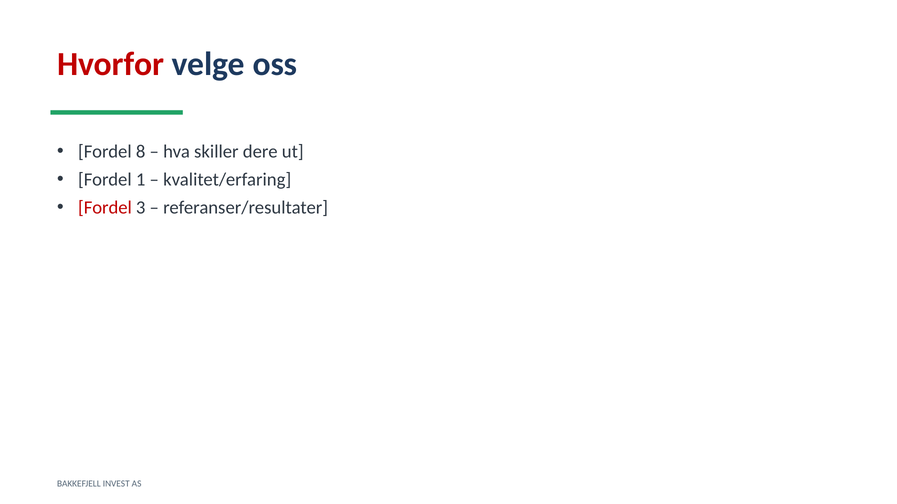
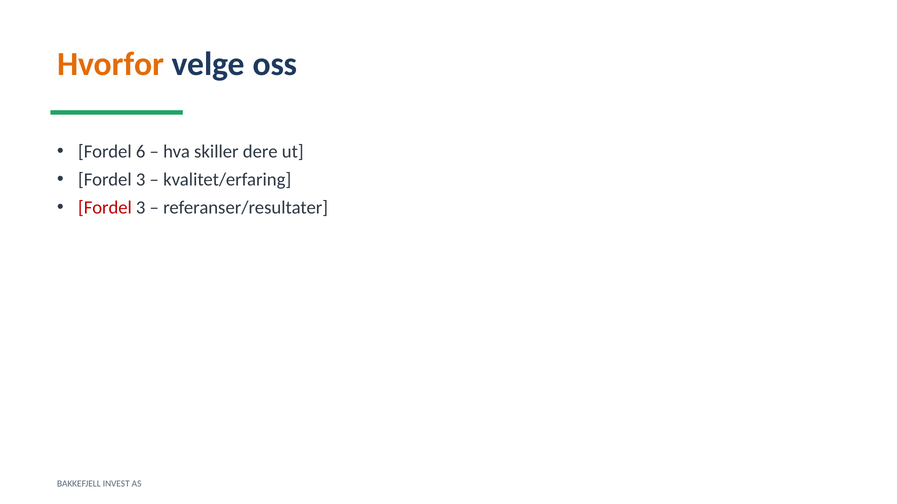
Hvorfor colour: red -> orange
8: 8 -> 6
1 at (141, 180): 1 -> 3
